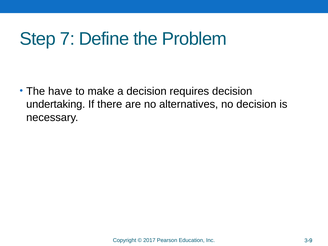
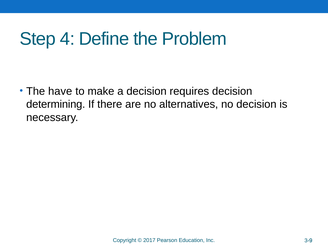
7: 7 -> 4
undertaking: undertaking -> determining
